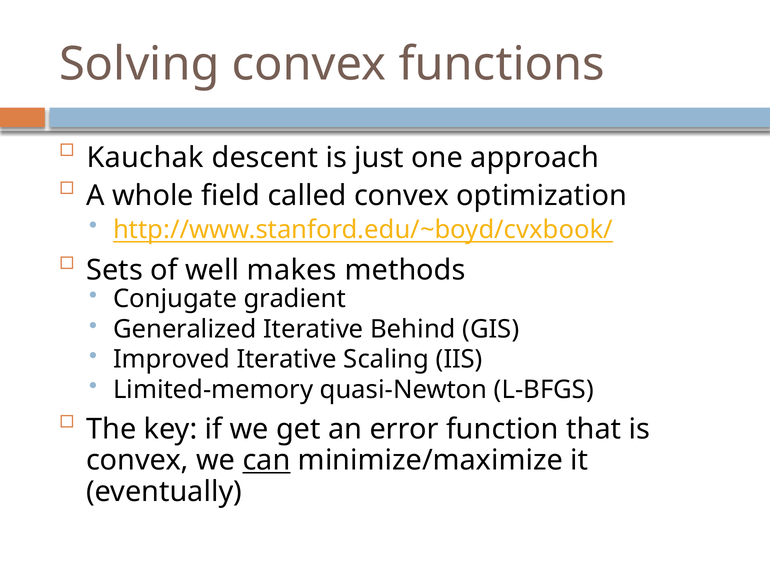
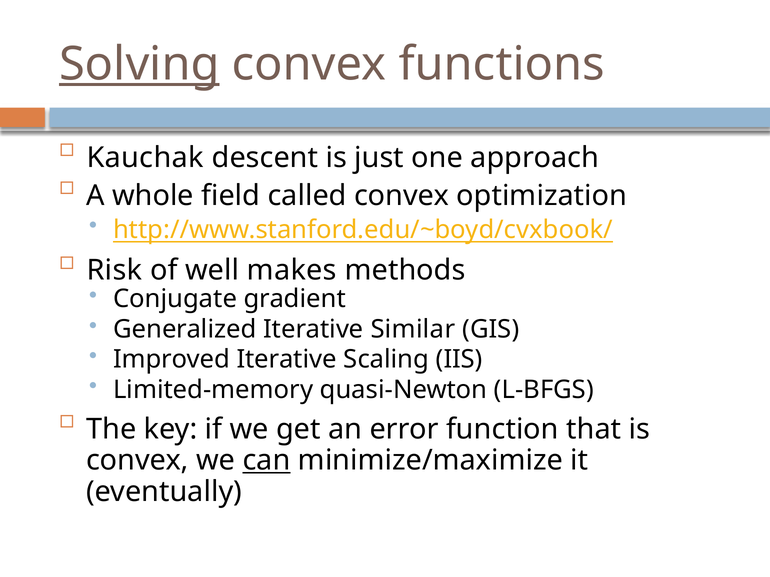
Solving underline: none -> present
Sets: Sets -> Risk
Behind: Behind -> Similar
